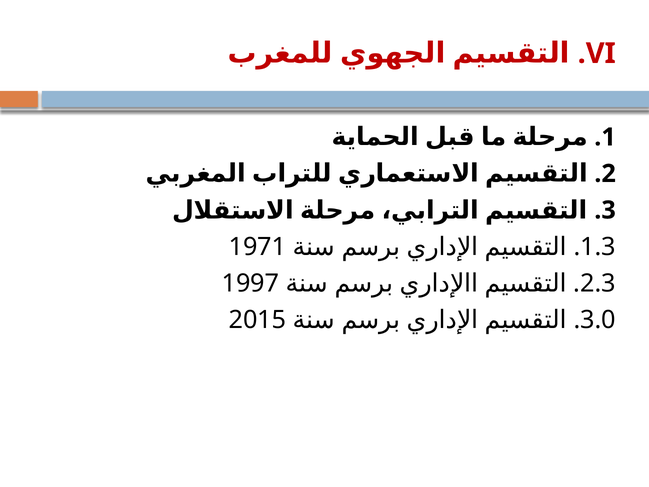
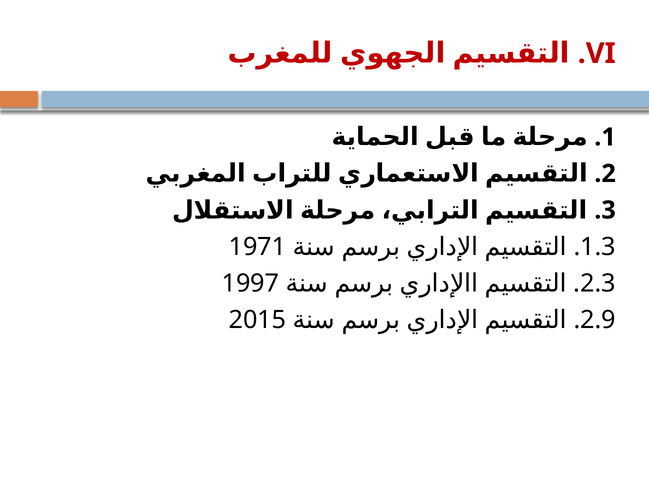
3.0: 3.0 -> 2.9
